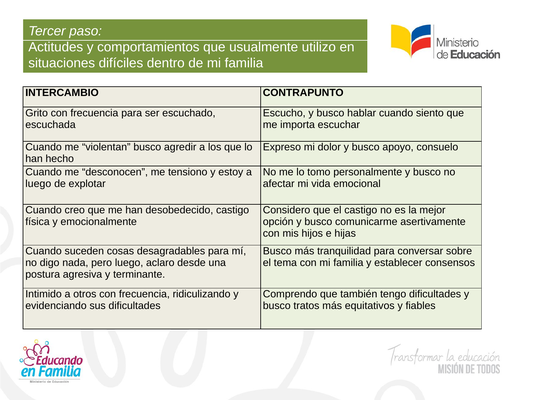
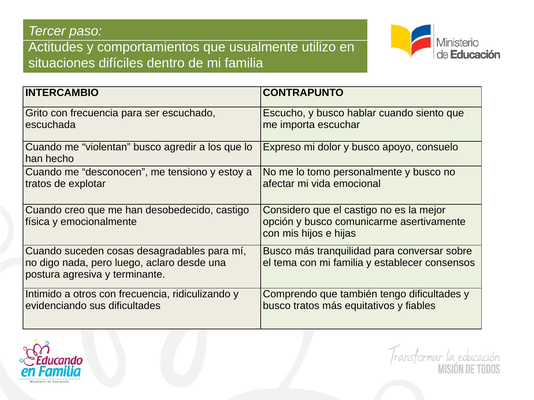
luego at (38, 184): luego -> tratos
